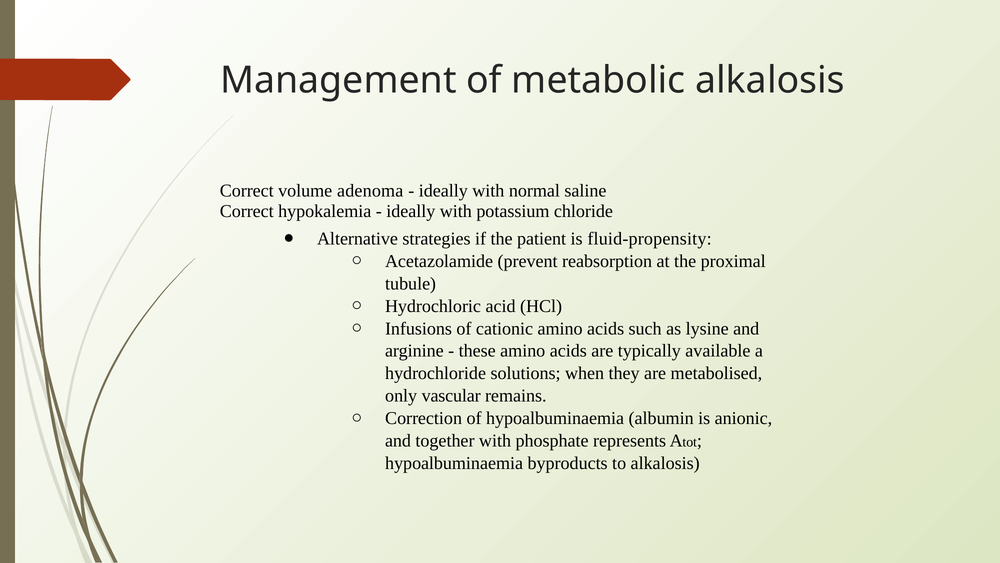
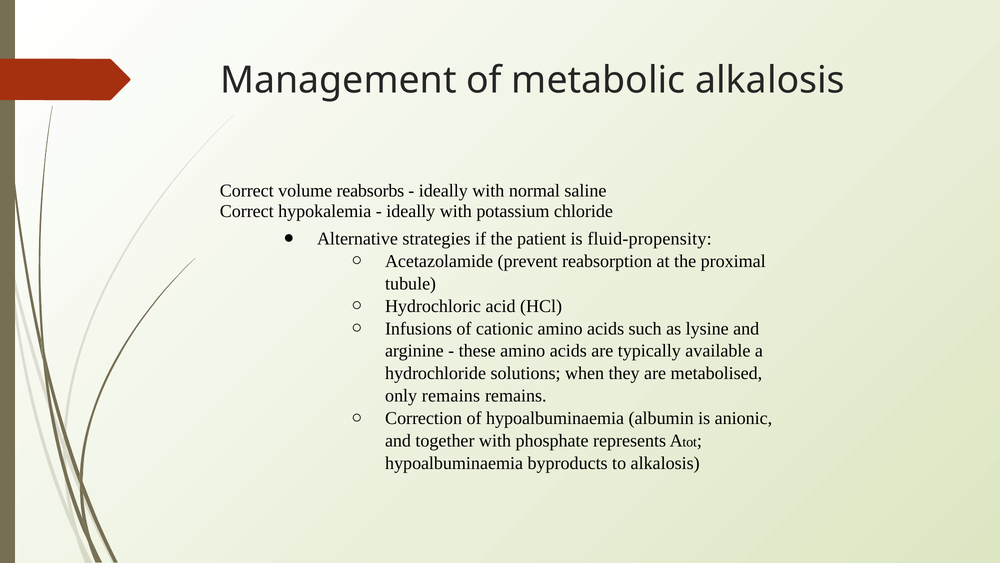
adenoma: adenoma -> reabsorbs
only vascular: vascular -> remains
